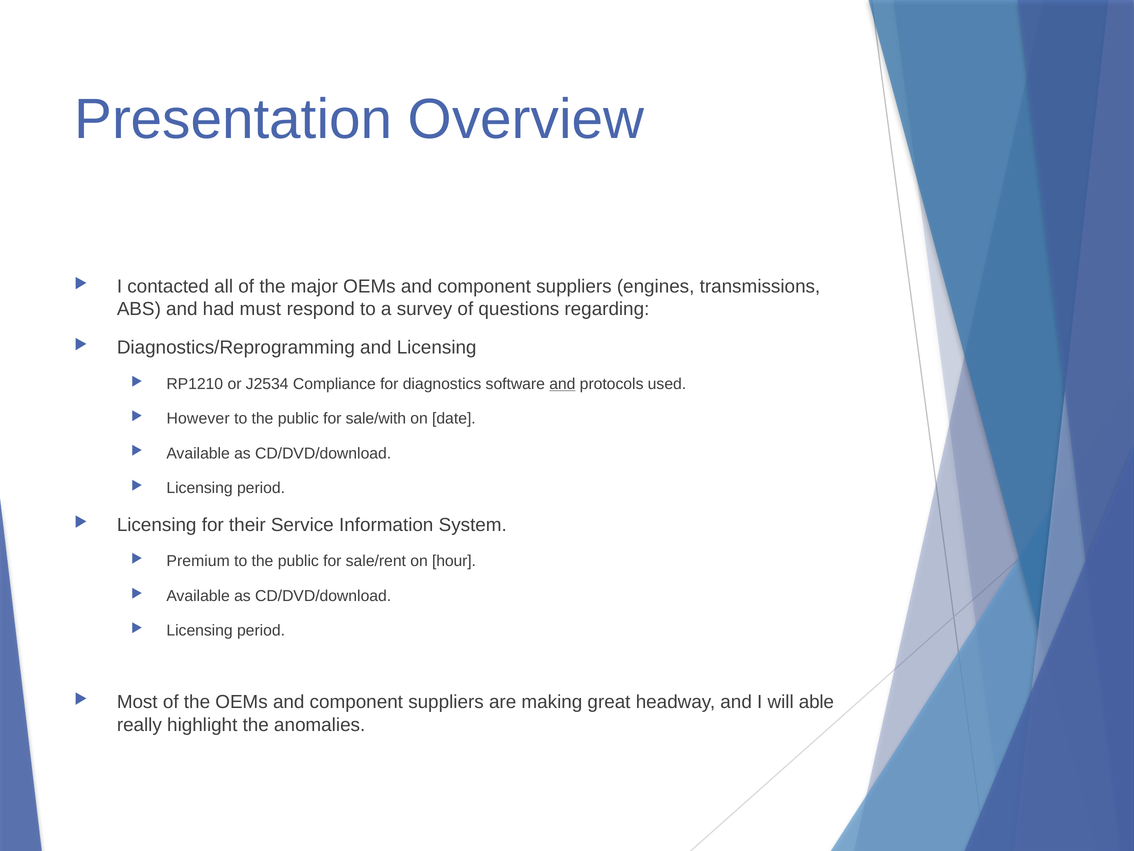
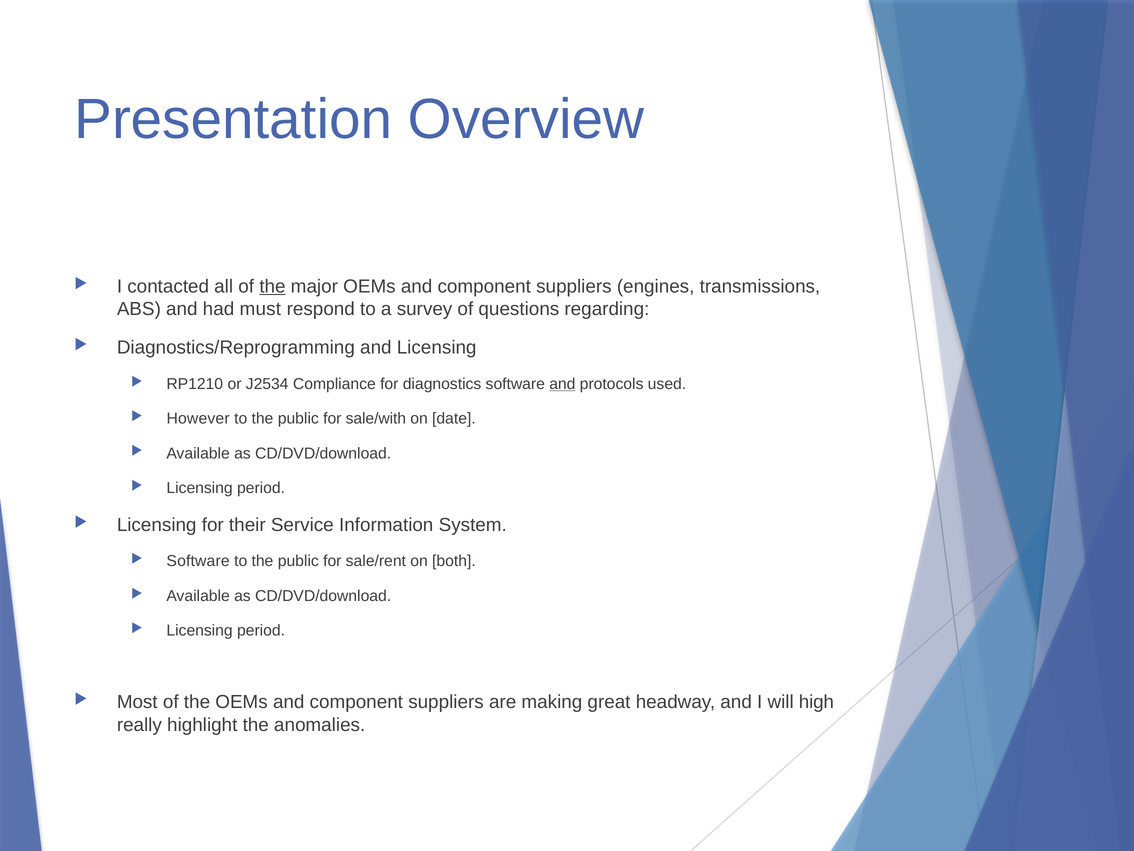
the at (272, 286) underline: none -> present
Premium at (198, 561): Premium -> Software
hour: hour -> both
able: able -> high
